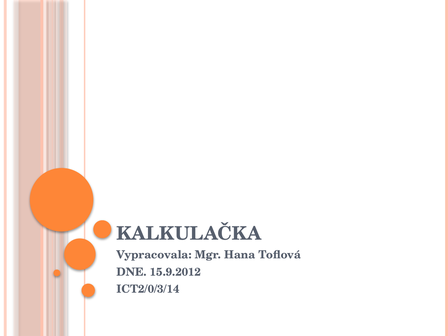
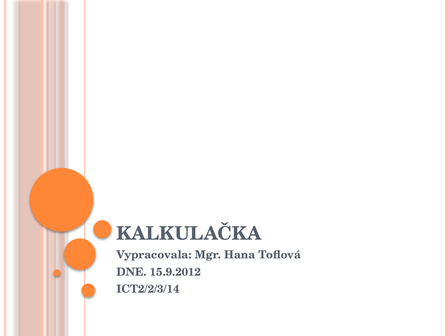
ICT2/0/3/14: ICT2/0/3/14 -> ICT2/2/3/14
